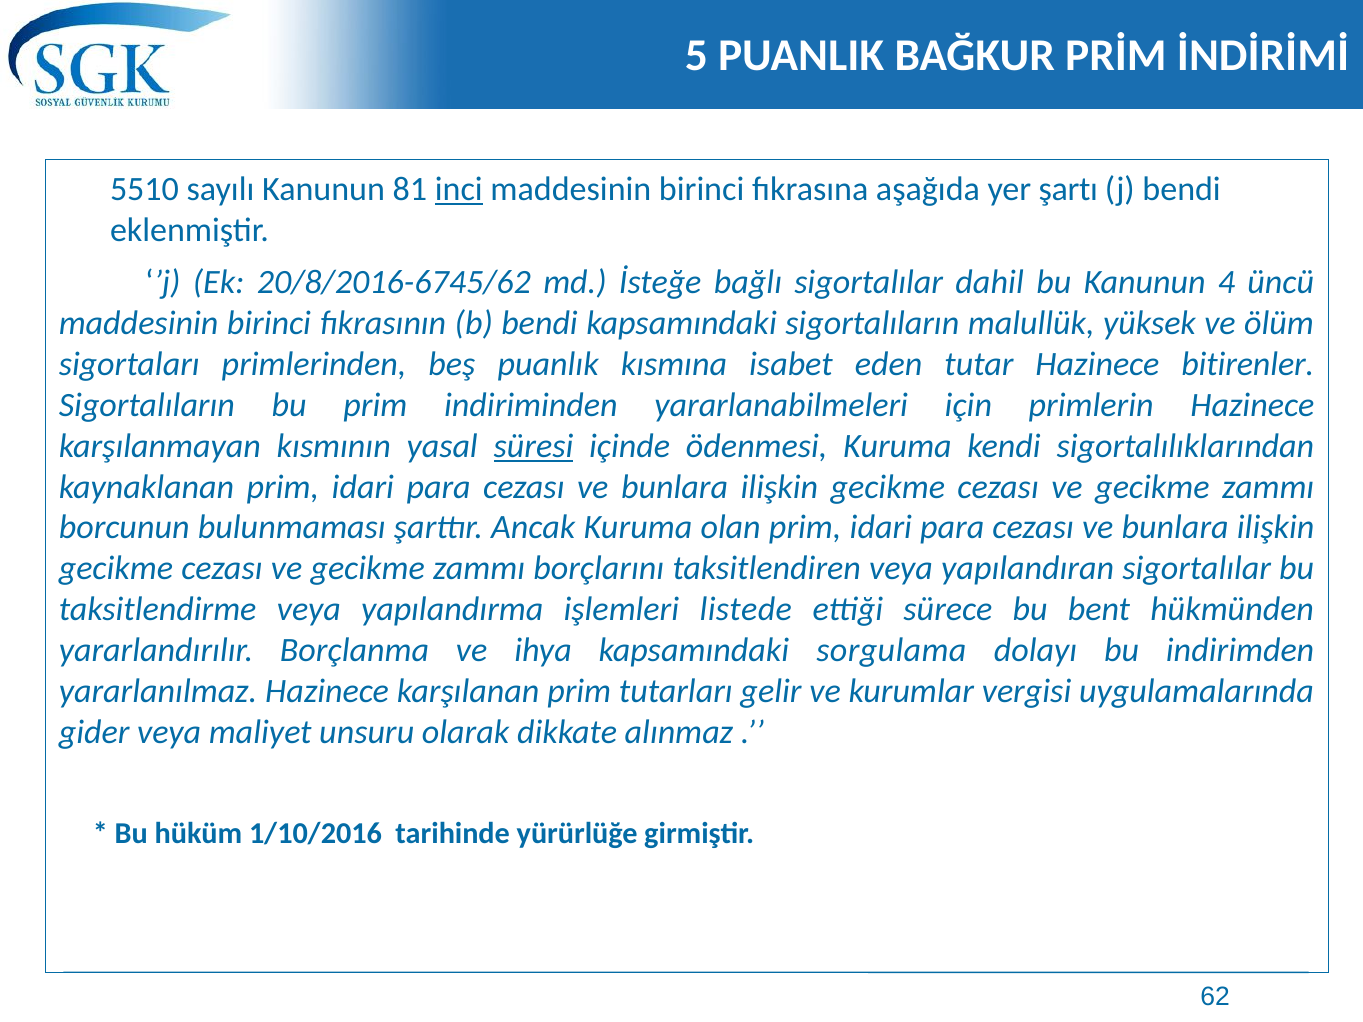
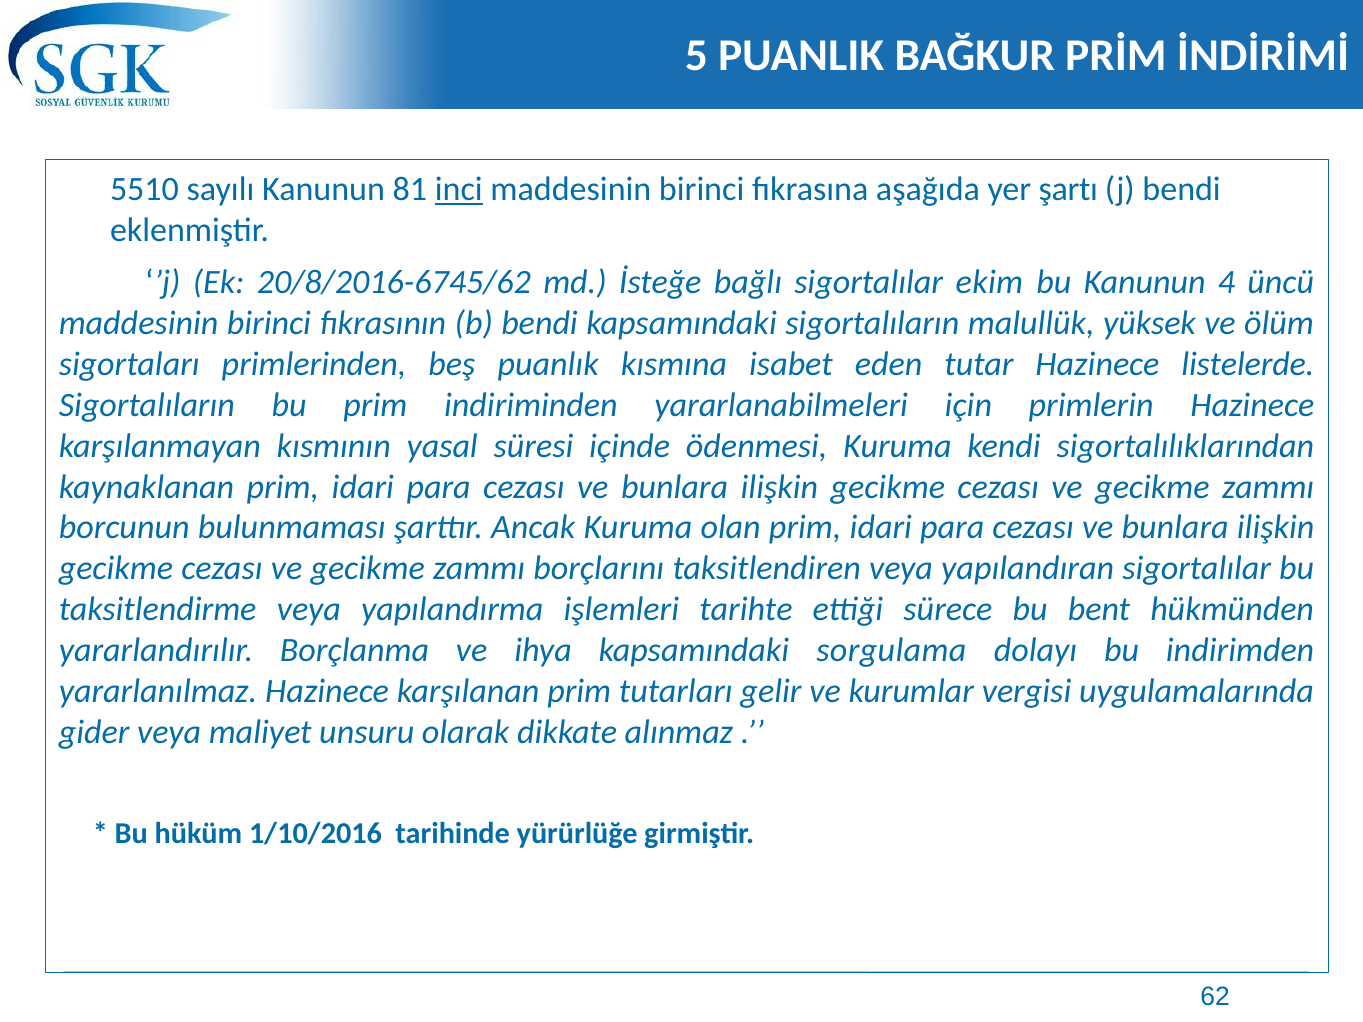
dahil: dahil -> ekim
bitirenler: bitirenler -> listelerde
süresi underline: present -> none
listede: listede -> tarihte
